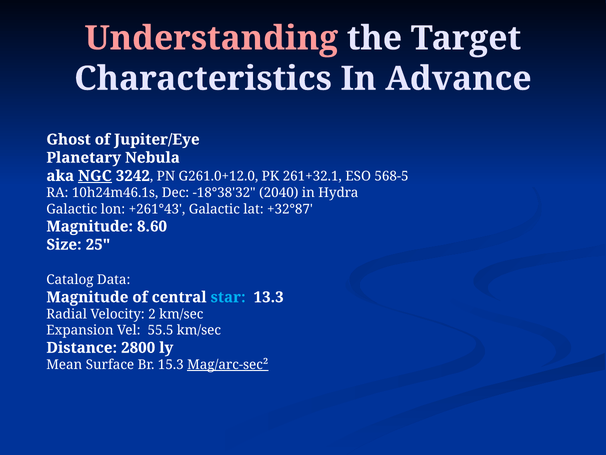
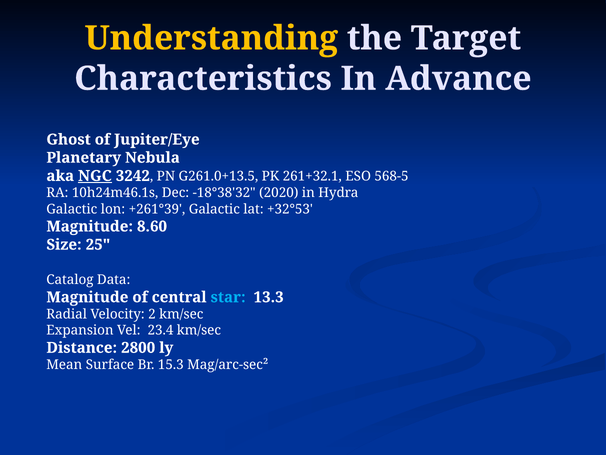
Understanding colour: pink -> yellow
G261.0+12.0: G261.0+12.0 -> G261.0+13.5
2040: 2040 -> 2020
+261°43: +261°43 -> +261°39
+32°87: +32°87 -> +32°53
55.5: 55.5 -> 23.4
Mag/arc-sec² underline: present -> none
